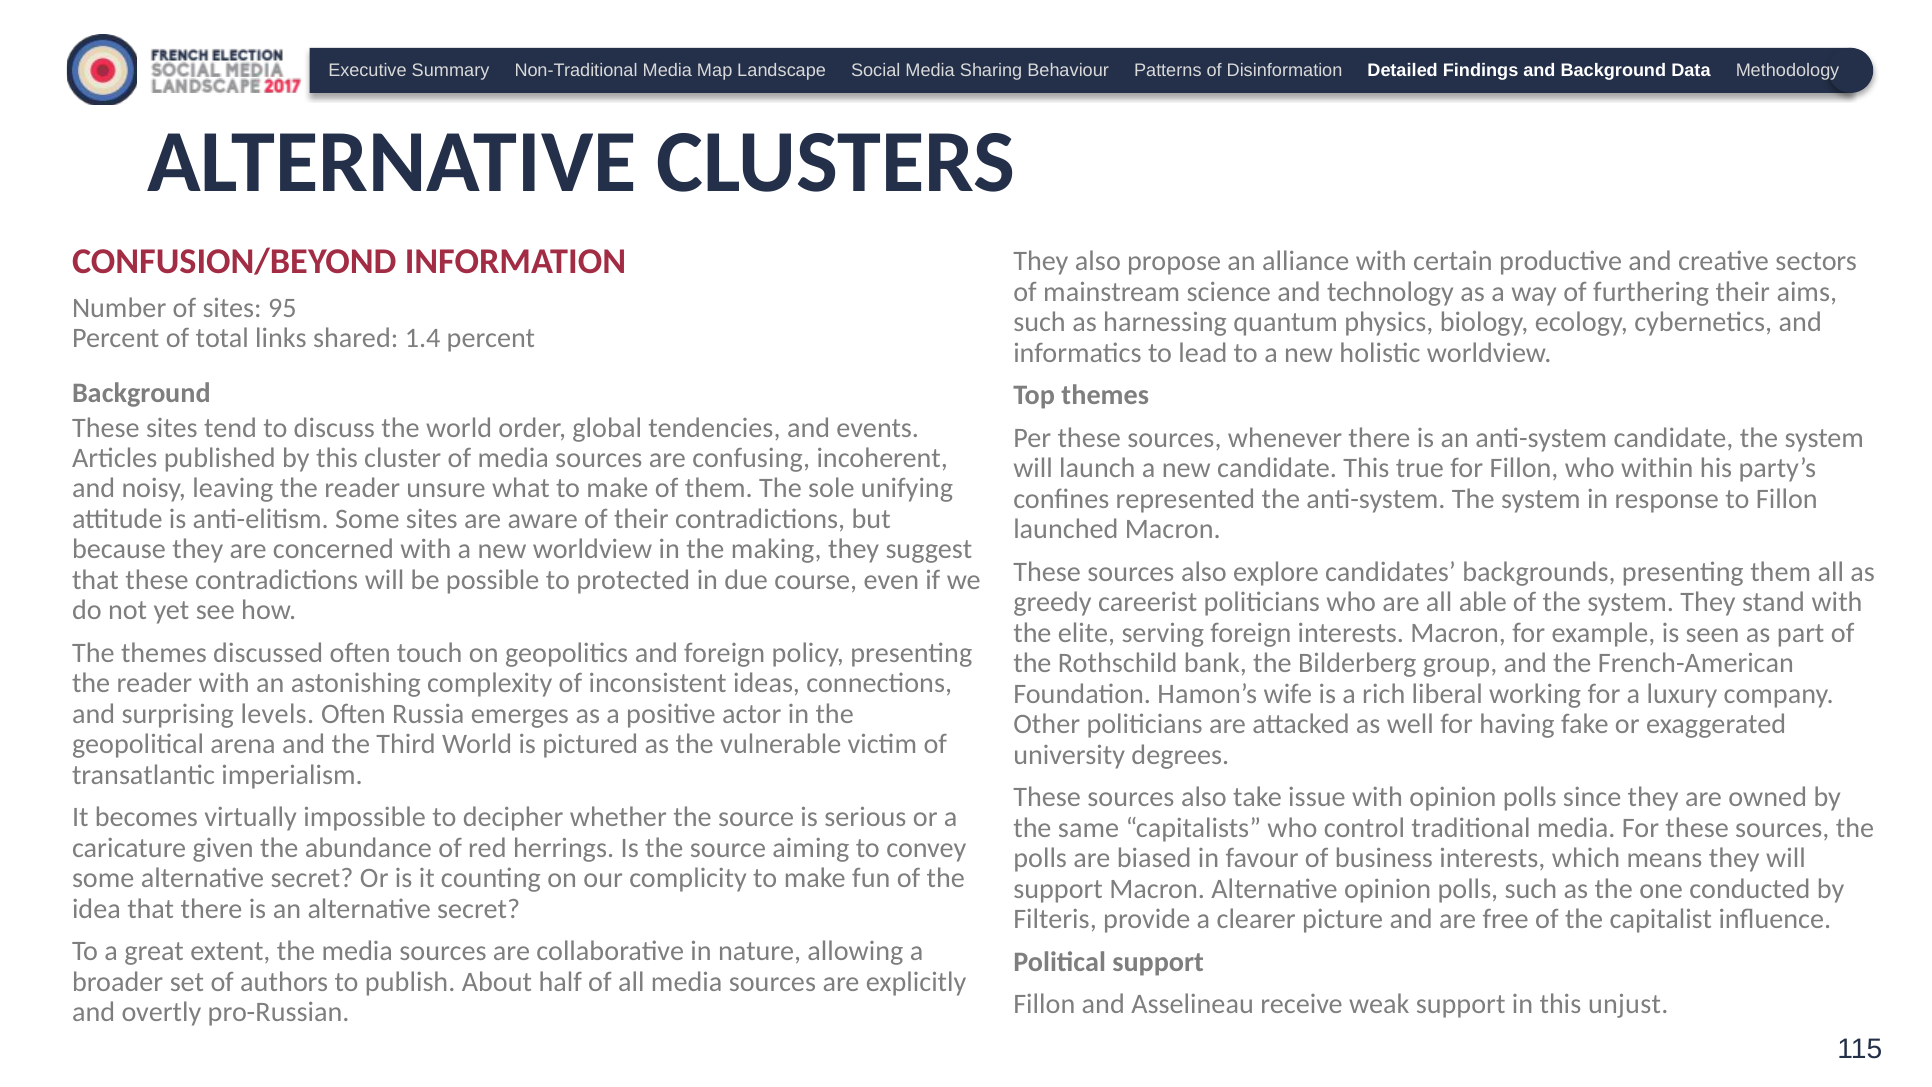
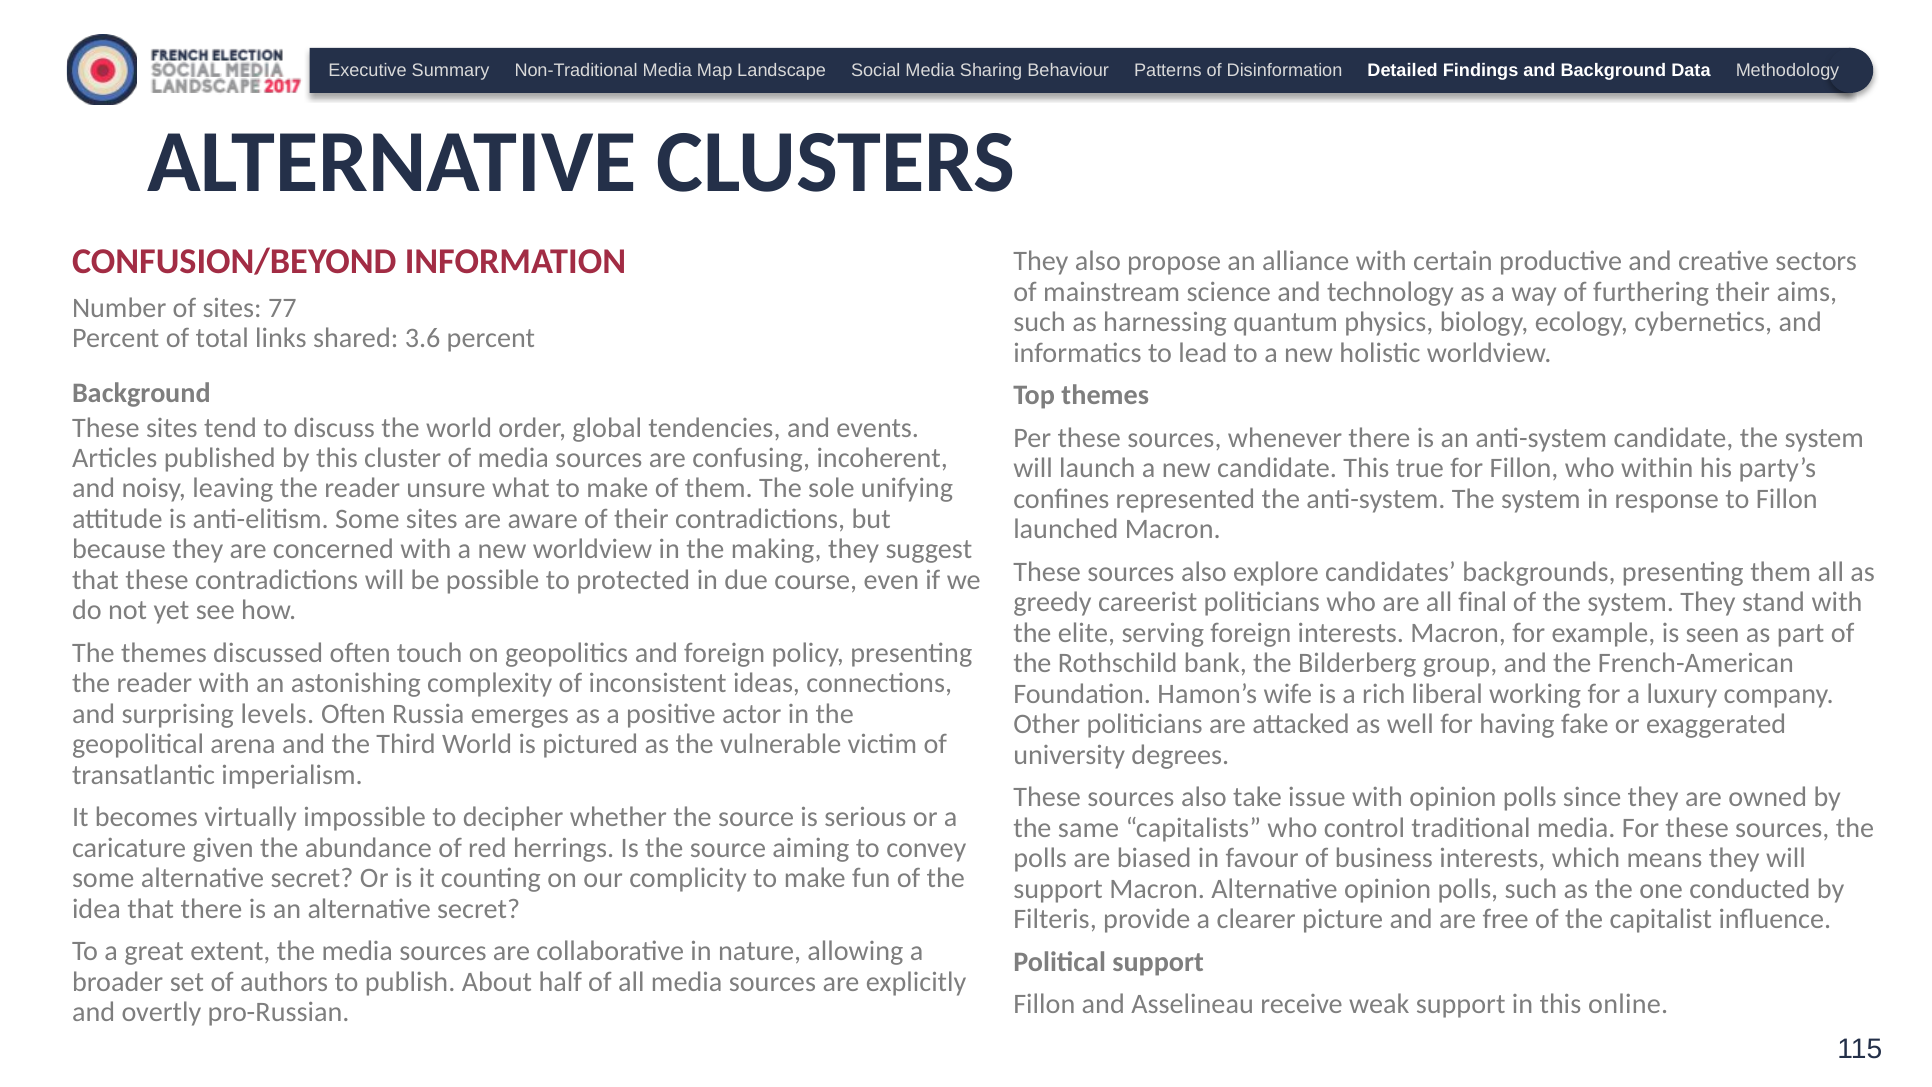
95: 95 -> 77
1.4: 1.4 -> 3.6
able: able -> final
unjust: unjust -> online
